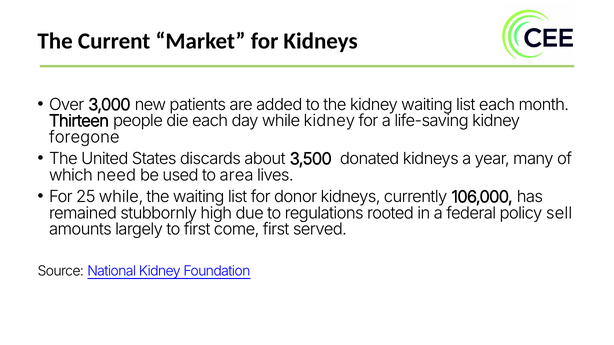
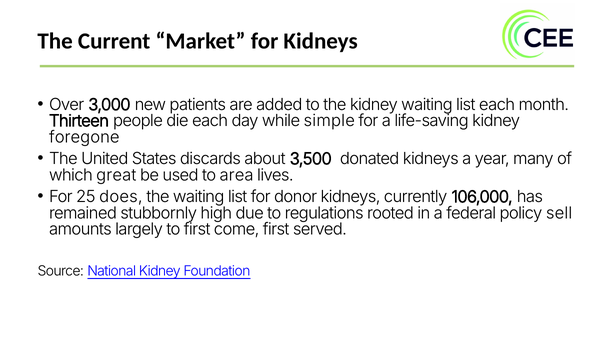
while kidney: kidney -> simple
need: need -> great
25 while: while -> does
